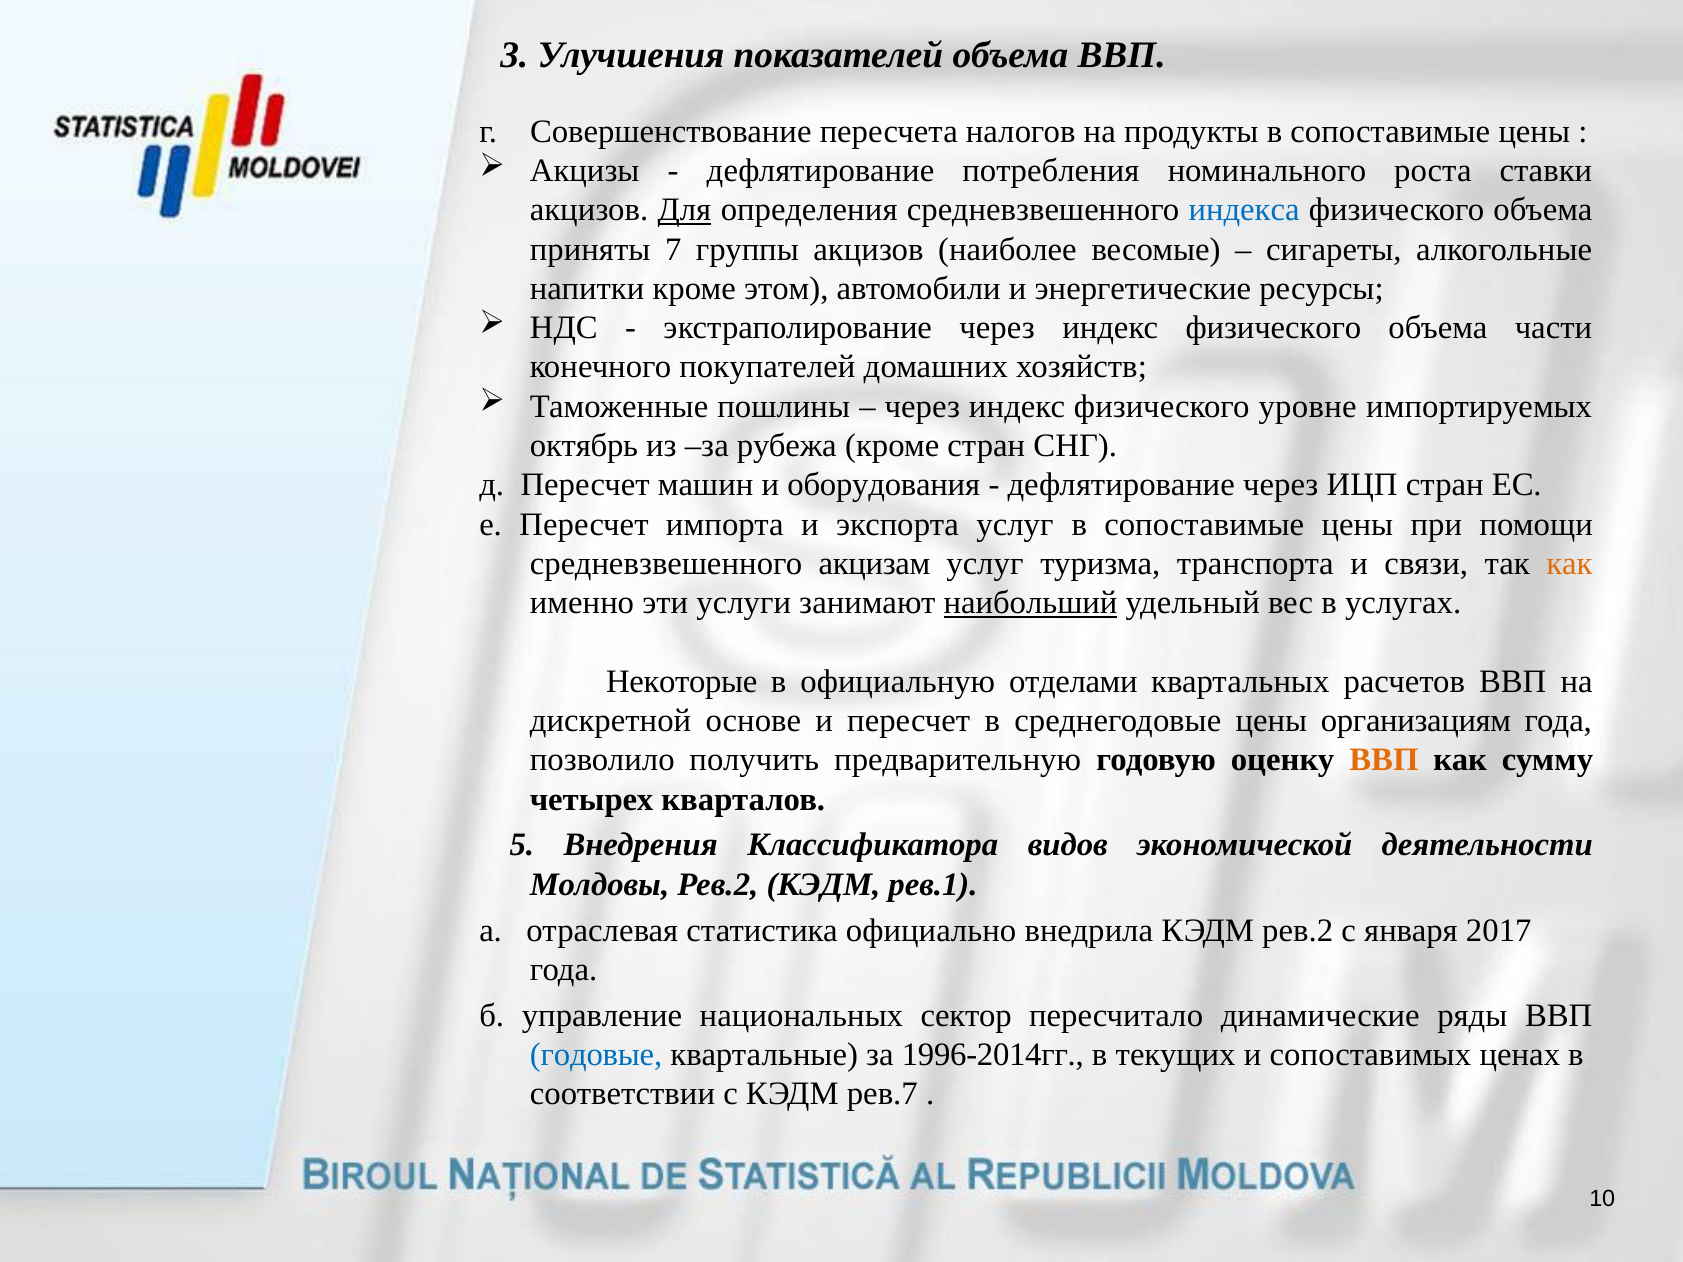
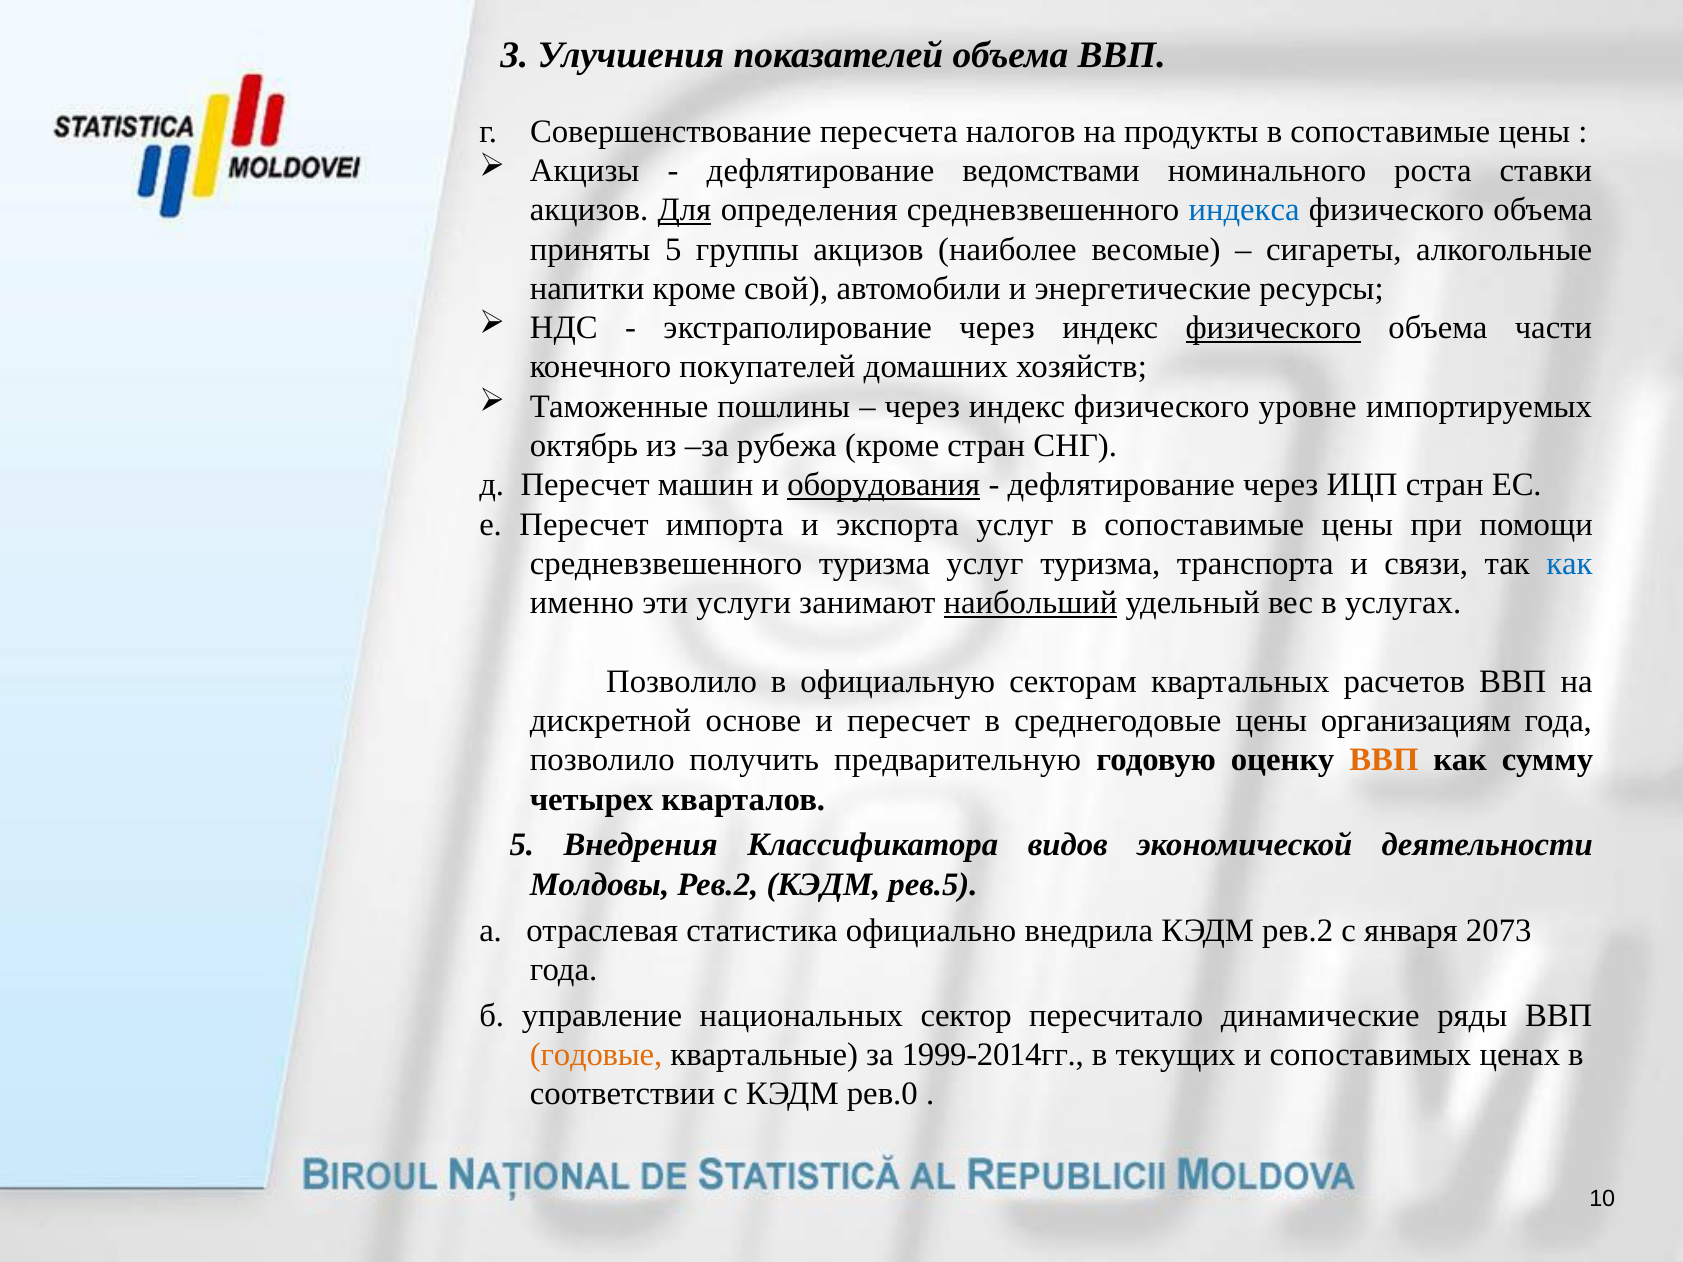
потребления: потребления -> ведомствами
приняты 7: 7 -> 5
этом: этом -> свой
физического at (1273, 328) underline: none -> present
оборудования underline: none -> present
средневзвешенного акцизам: акцизам -> туризма
как at (1569, 564) colour: orange -> blue
Некоторые at (682, 682): Некоторые -> Позволило
отделами: отделами -> секторам
рев.1: рев.1 -> рев.5
2017: 2017 -> 2073
годовые colour: blue -> orange
1996-2014гг: 1996-2014гг -> 1999-2014гг
рев.7: рев.7 -> рев.0
